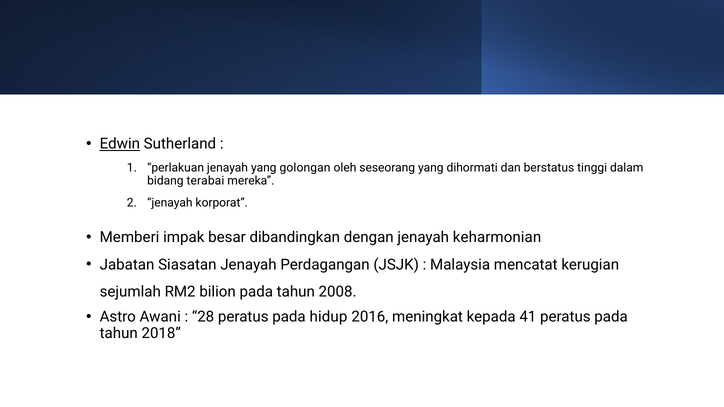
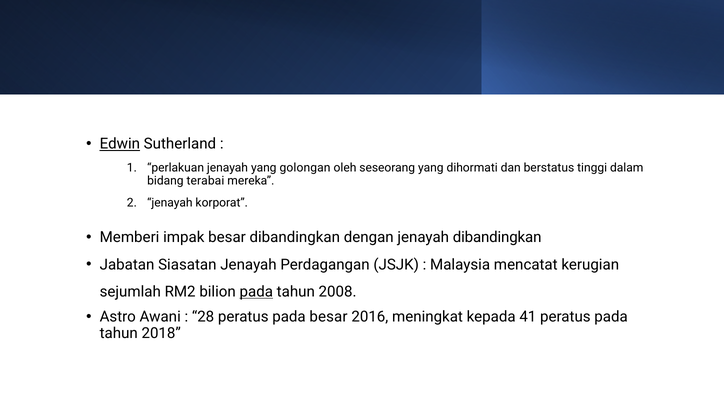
jenayah keharmonian: keharmonian -> dibandingkan
pada at (256, 292) underline: none -> present
pada hidup: hidup -> besar
